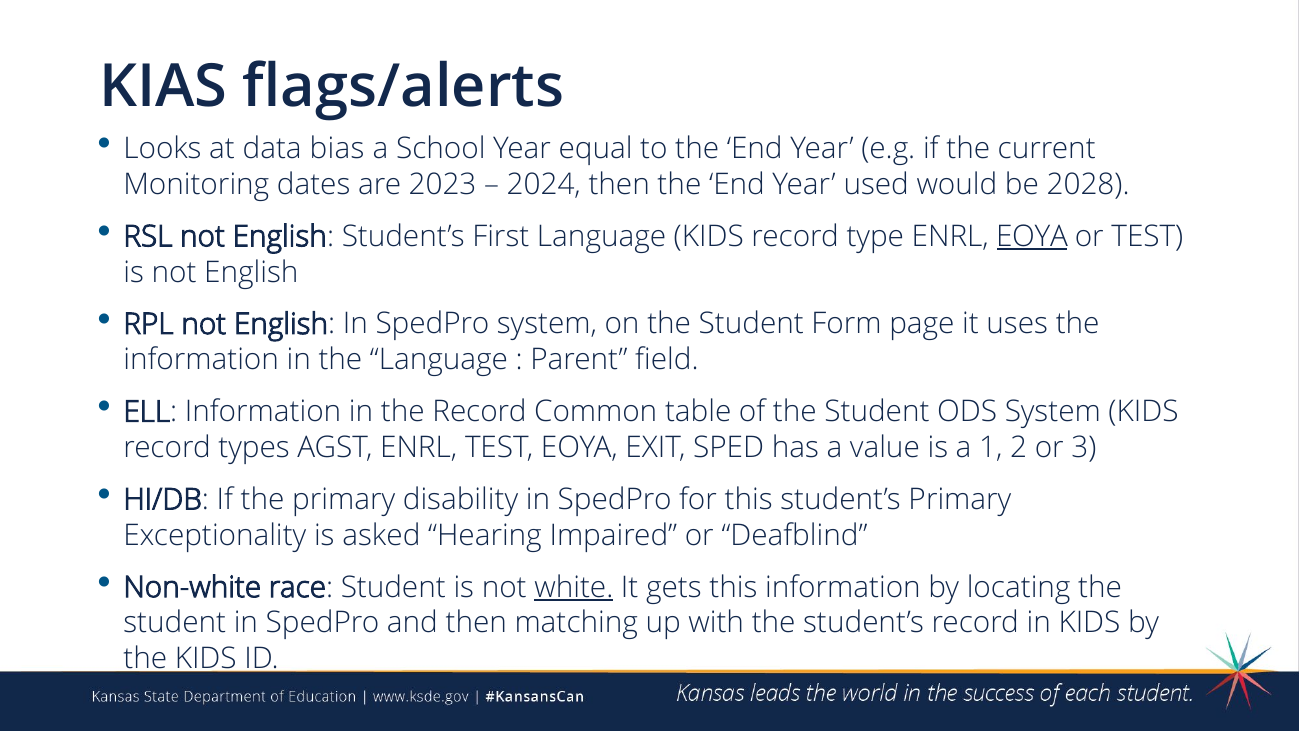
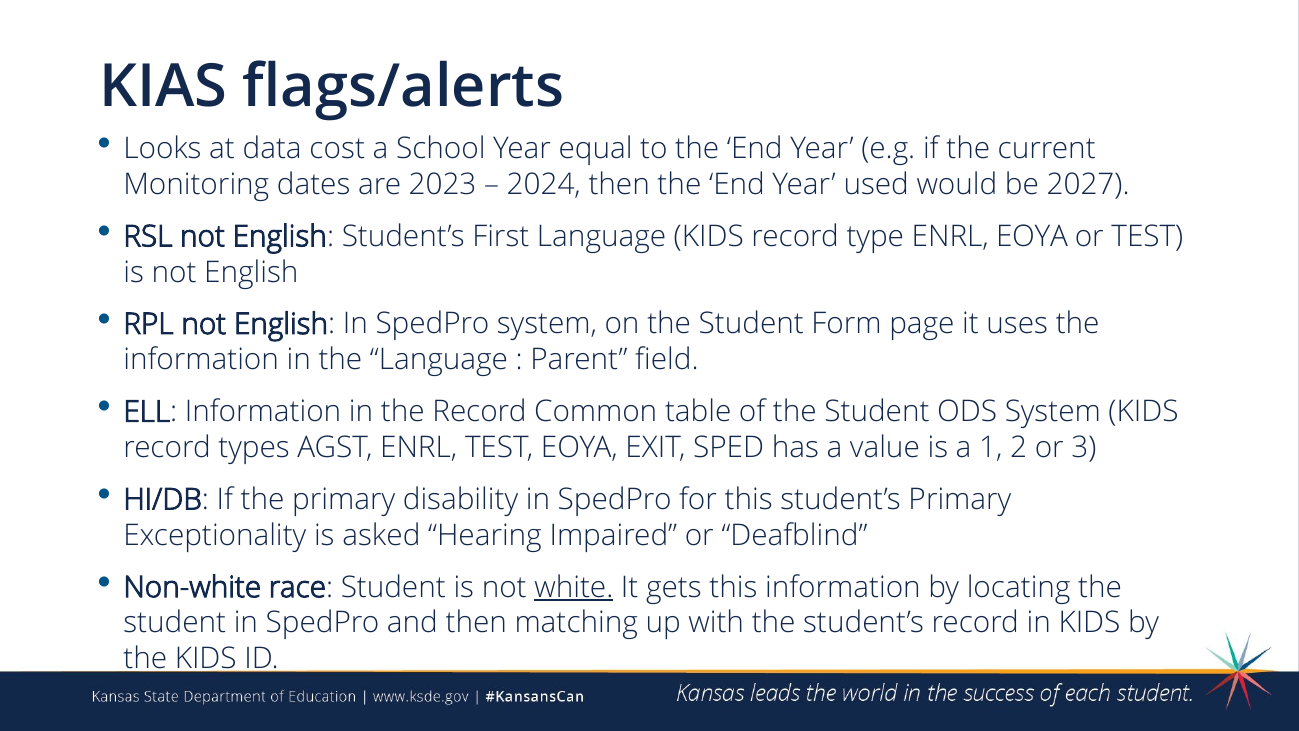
bias: bias -> cost
2028: 2028 -> 2027
EOYA at (1032, 236) underline: present -> none
